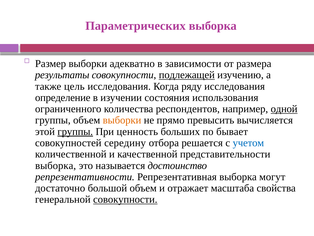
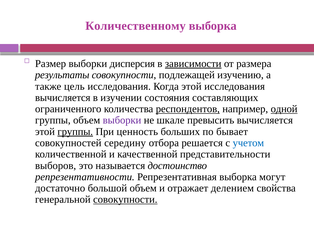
Параметрических: Параметрических -> Количественному
адекватно: адекватно -> дисперсия
зависимости underline: none -> present
подлежащей underline: present -> none
Когда ряду: ряду -> этой
определение at (63, 97): определение -> вычисляется
использования: использования -> составляющих
респондентов underline: none -> present
выборки at (122, 120) colour: orange -> purple
прямо: прямо -> шкале
выборка at (56, 165): выборка -> выборов
масштаба: масштаба -> делением
